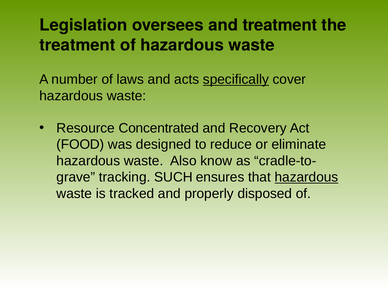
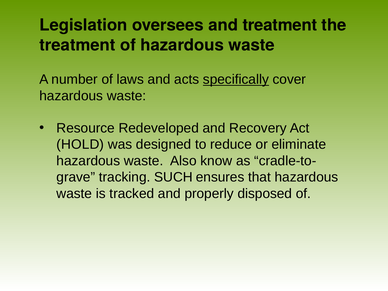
Concentrated: Concentrated -> Redeveloped
FOOD: FOOD -> HOLD
hazardous at (306, 177) underline: present -> none
